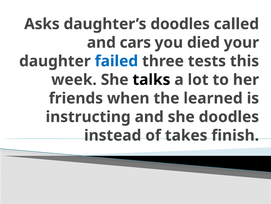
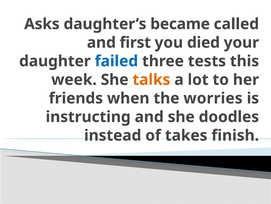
daughter’s doodles: doodles -> became
cars: cars -> first
talks colour: black -> orange
learned: learned -> worries
